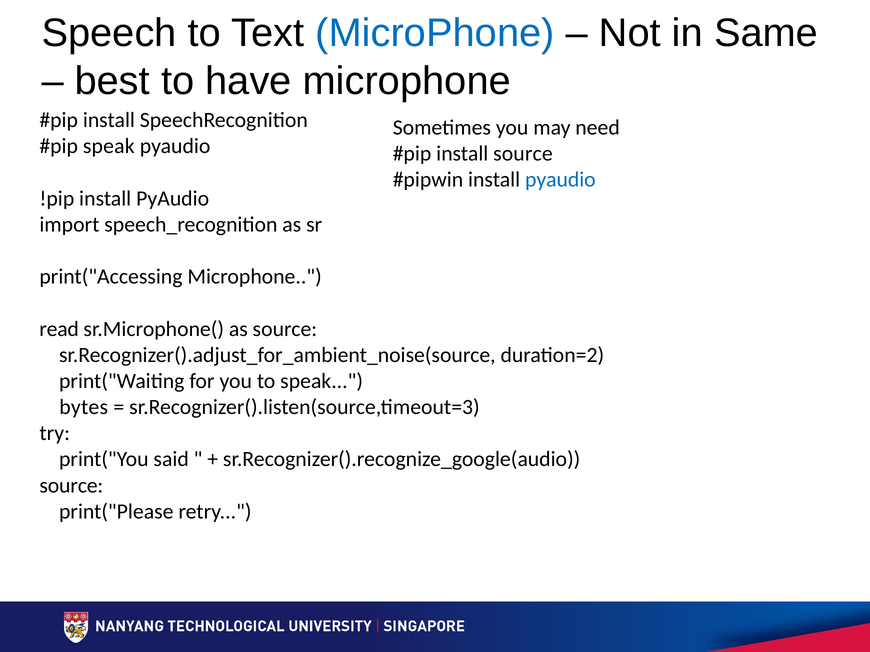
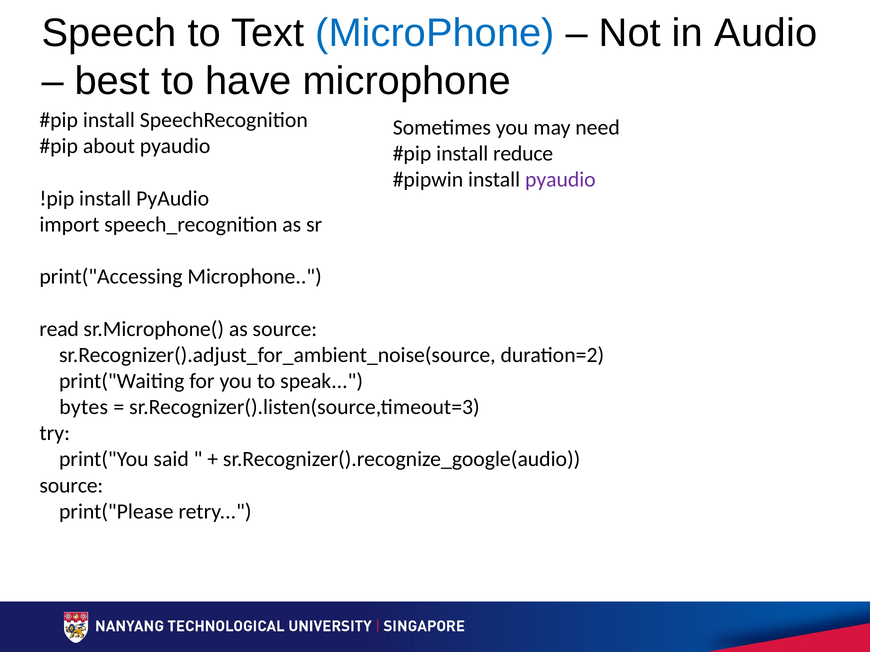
Same: Same -> Audio
speak at (109, 146): speak -> about
install source: source -> reduce
pyaudio at (560, 180) colour: blue -> purple
